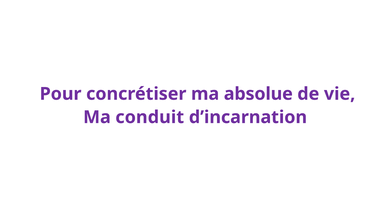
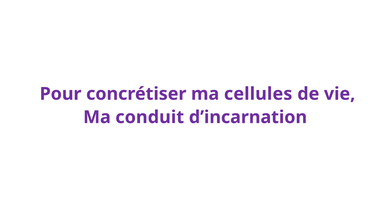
absolue: absolue -> cellules
